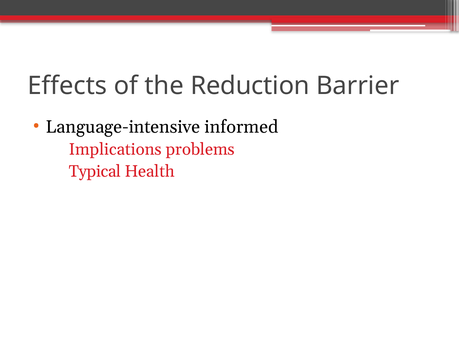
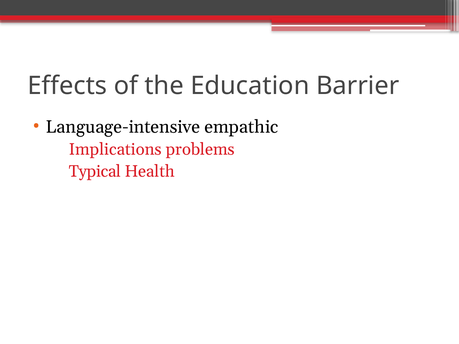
Reduction: Reduction -> Education
informed: informed -> empathic
